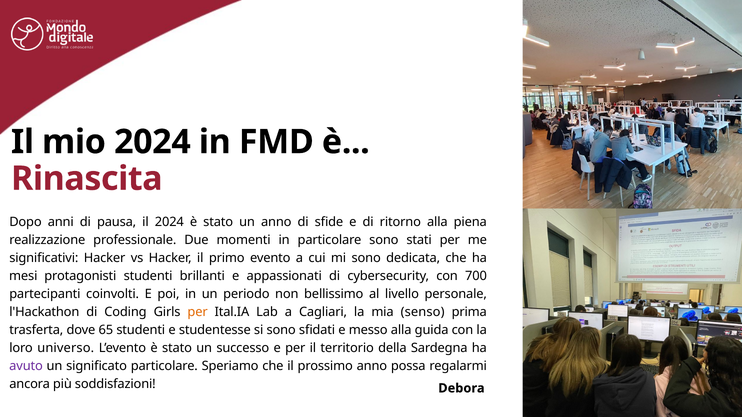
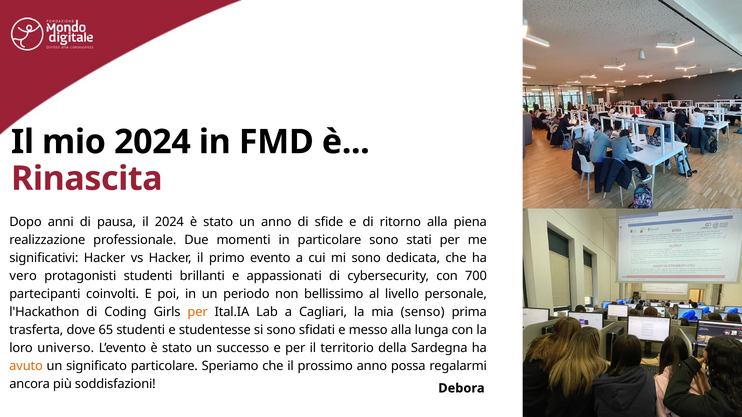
mesi: mesi -> vero
guida: guida -> lunga
avuto colour: purple -> orange
